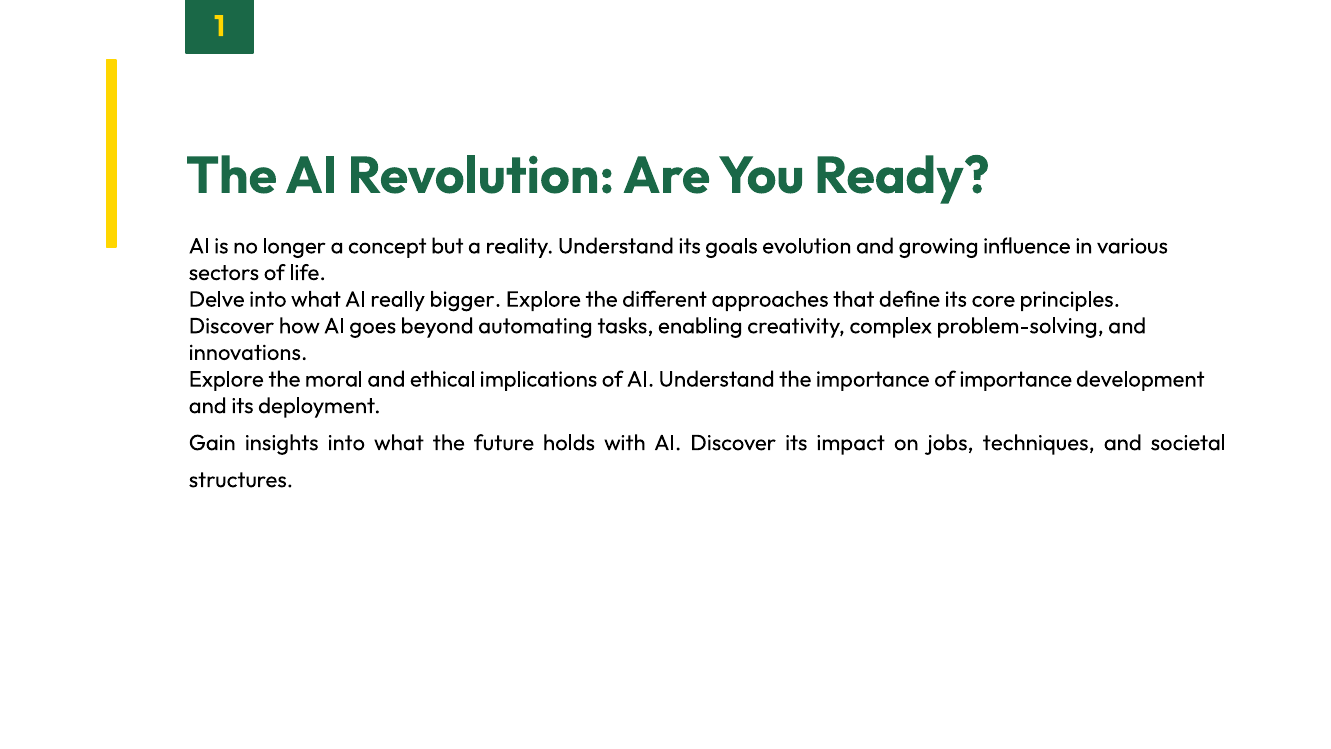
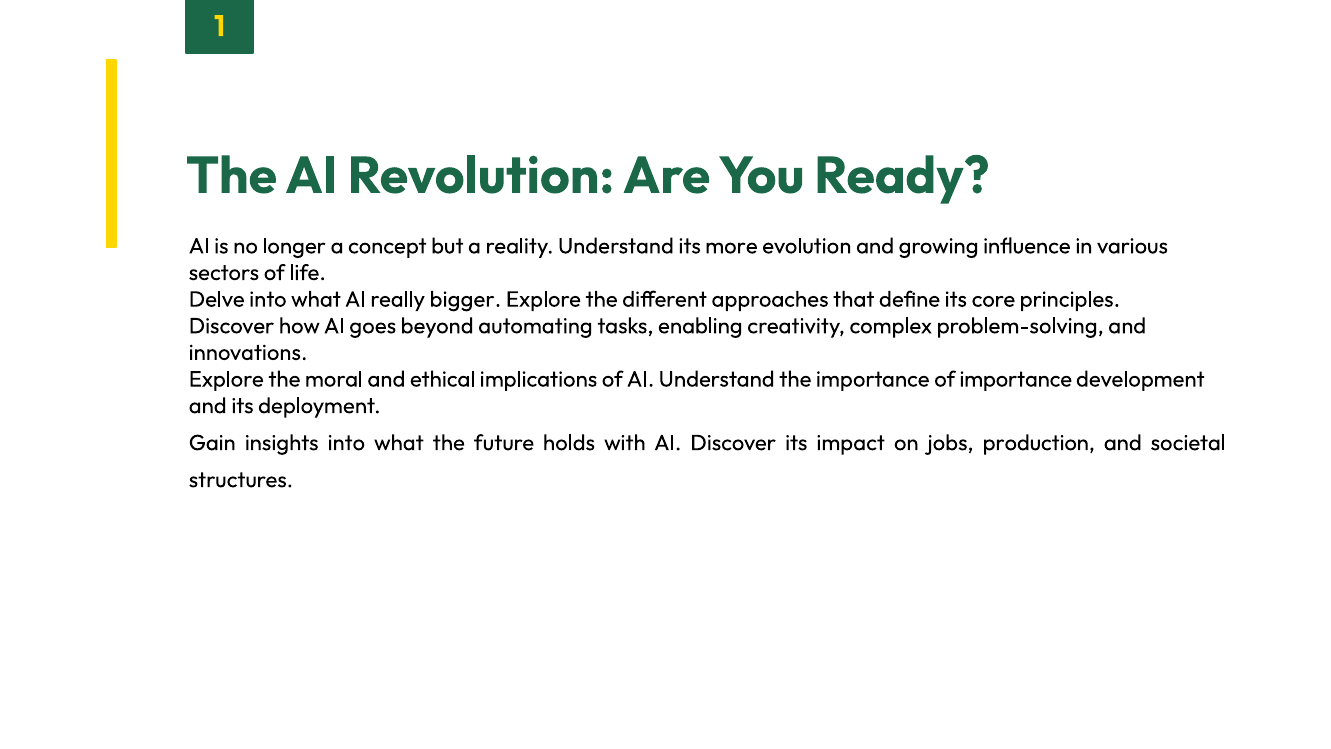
goals: goals -> more
techniques: techniques -> production
